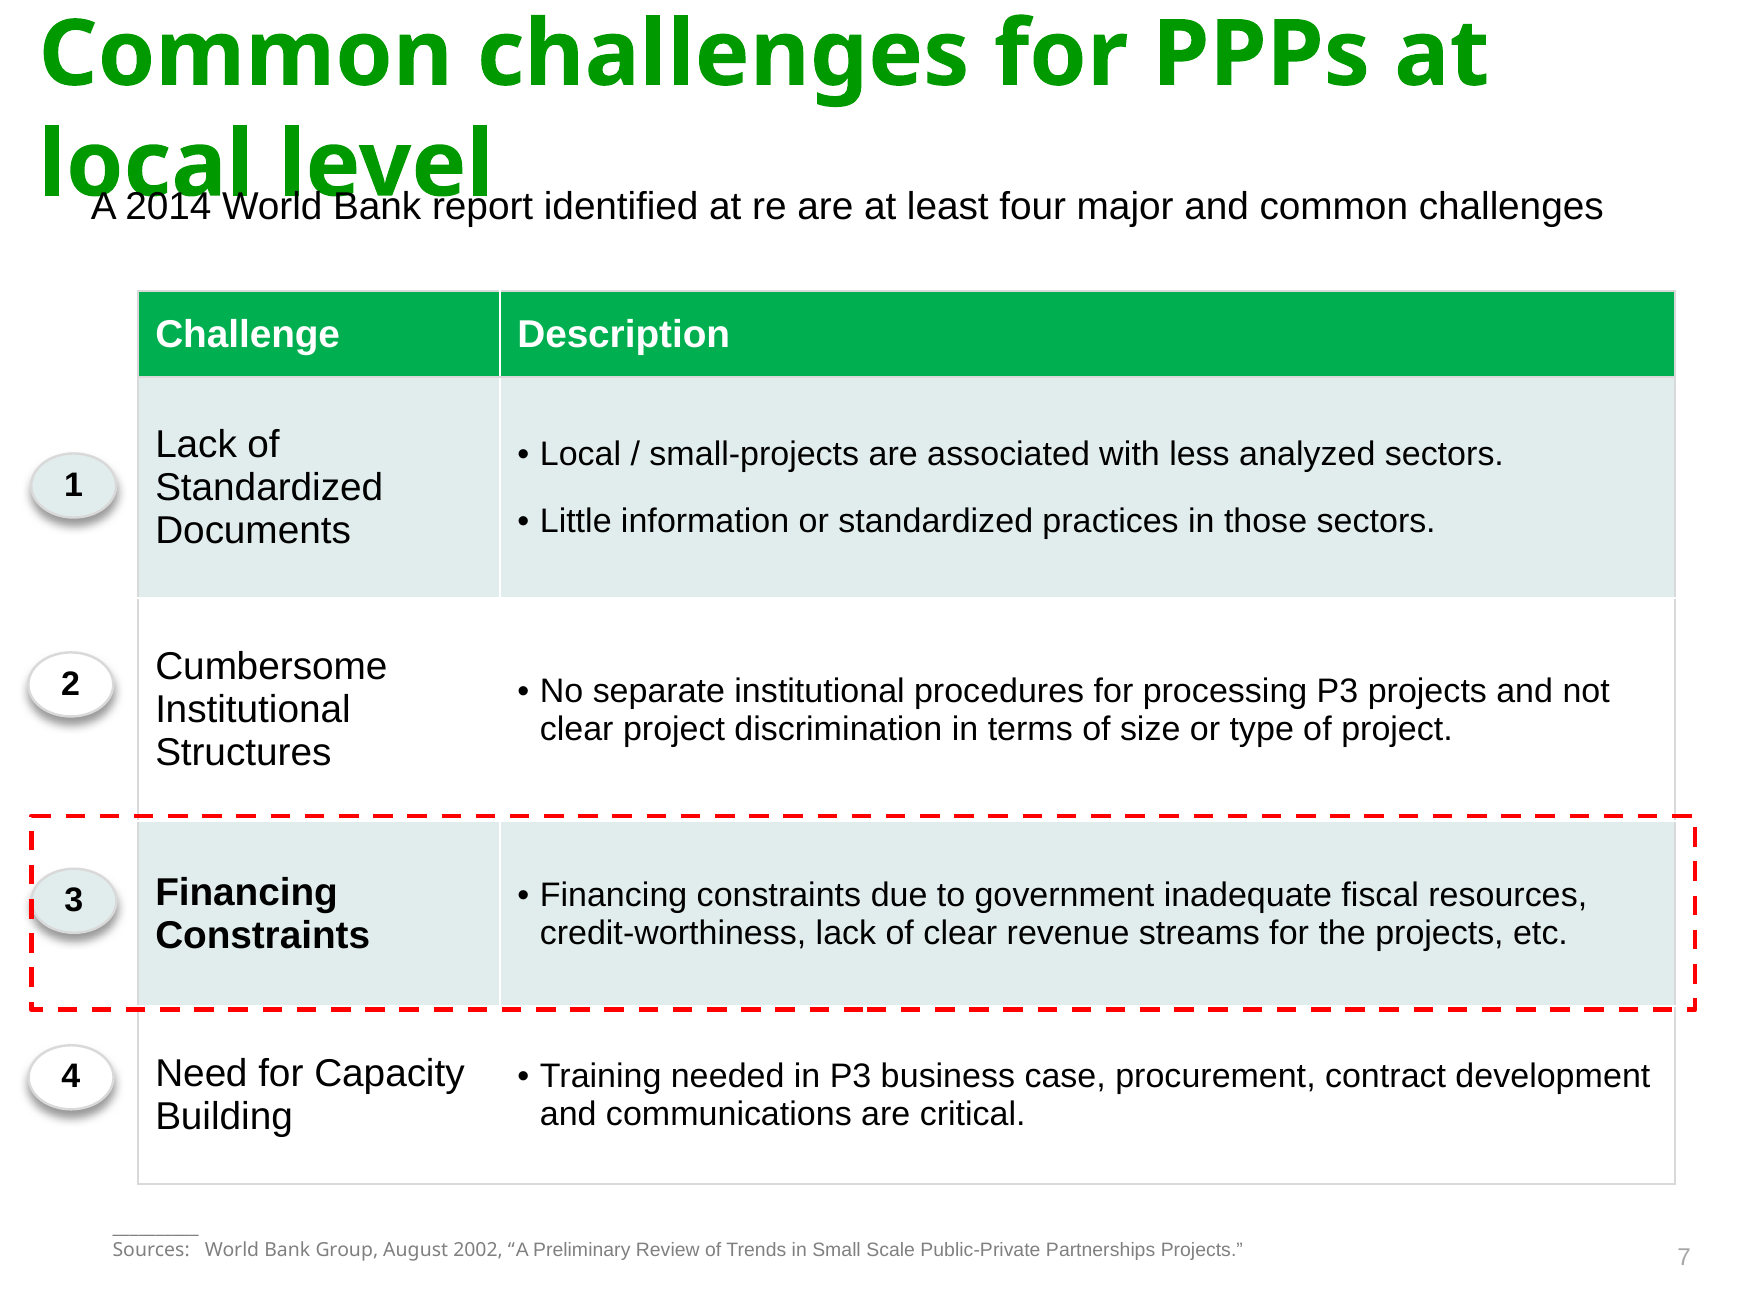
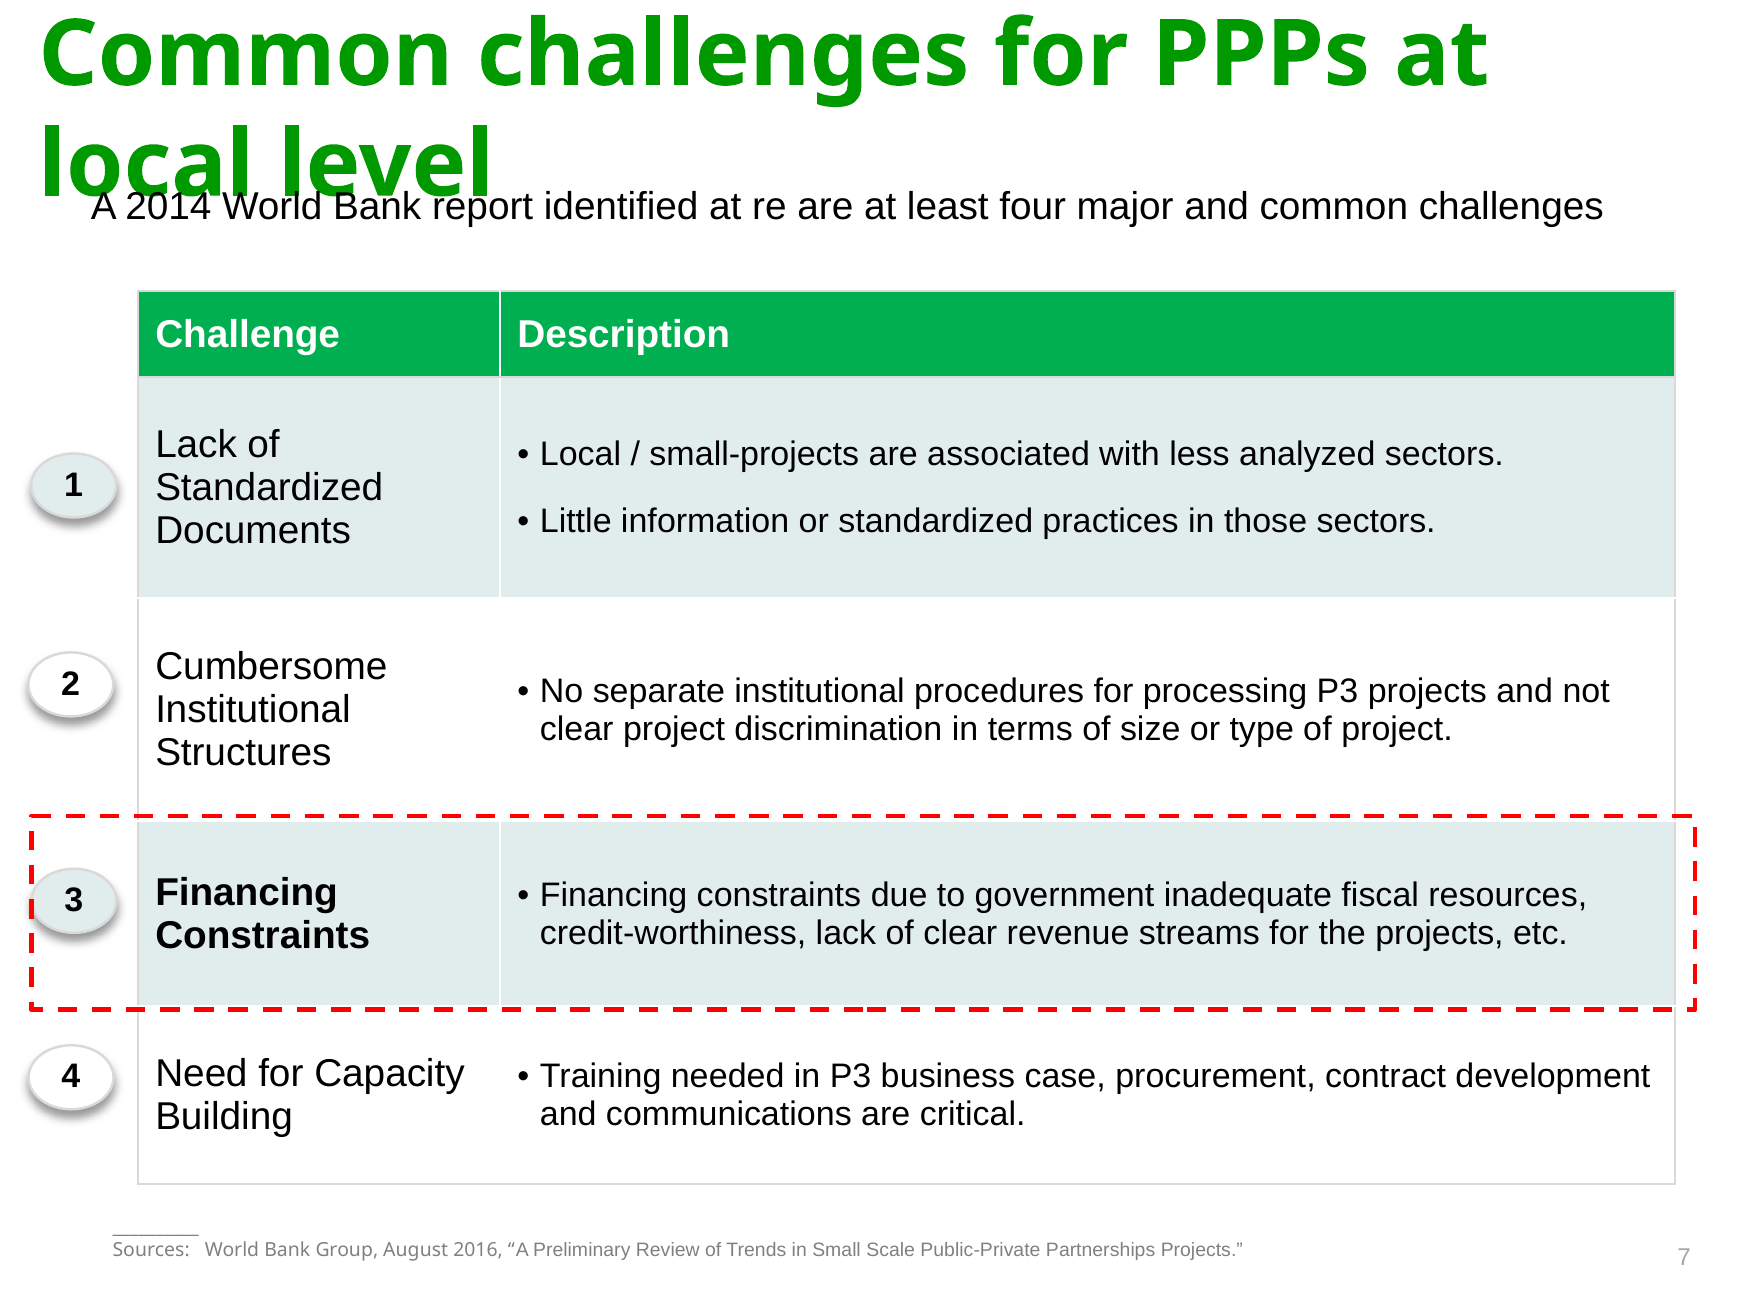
2002: 2002 -> 2016
